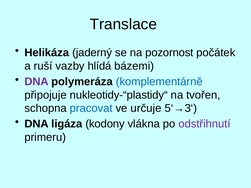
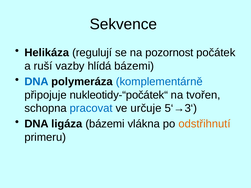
Translace: Translace -> Sekvence
jaderný: jaderný -> regulují
DNA at (37, 82) colour: purple -> blue
nukleotidy-“plastidy“: nukleotidy-“plastidy“ -> nukleotidy-“počátek“
ligáza kodony: kodony -> bázemi
odstřihnutí colour: purple -> orange
